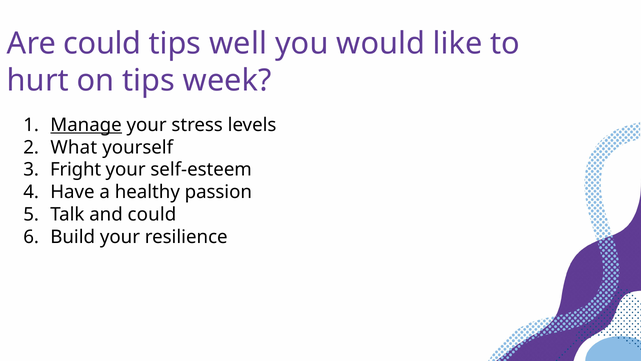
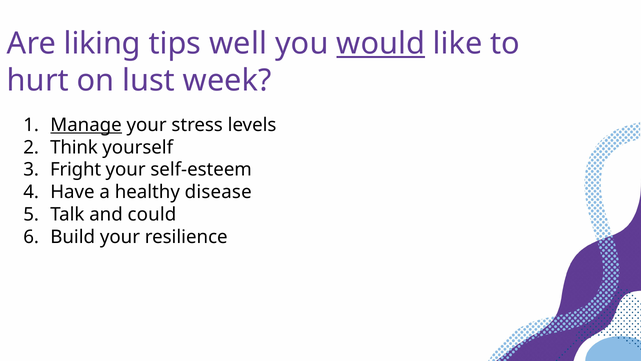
Are could: could -> liking
would underline: none -> present
on tips: tips -> lust
What: What -> Think
passion: passion -> disease
